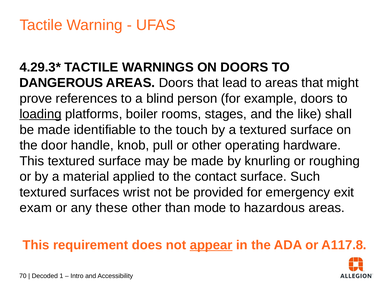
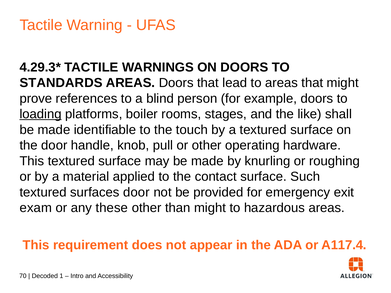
DANGEROUS: DANGEROUS -> STANDARDS
surfaces wrist: wrist -> door
than mode: mode -> might
appear underline: present -> none
A117.8: A117.8 -> A117.4
